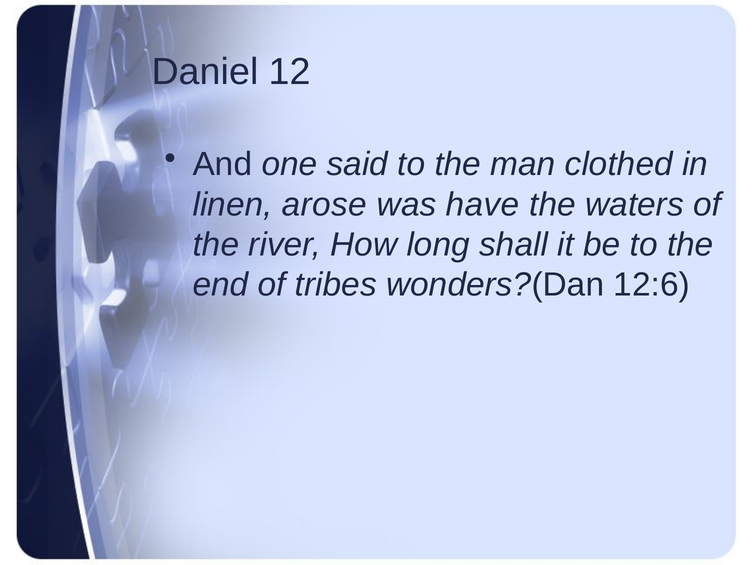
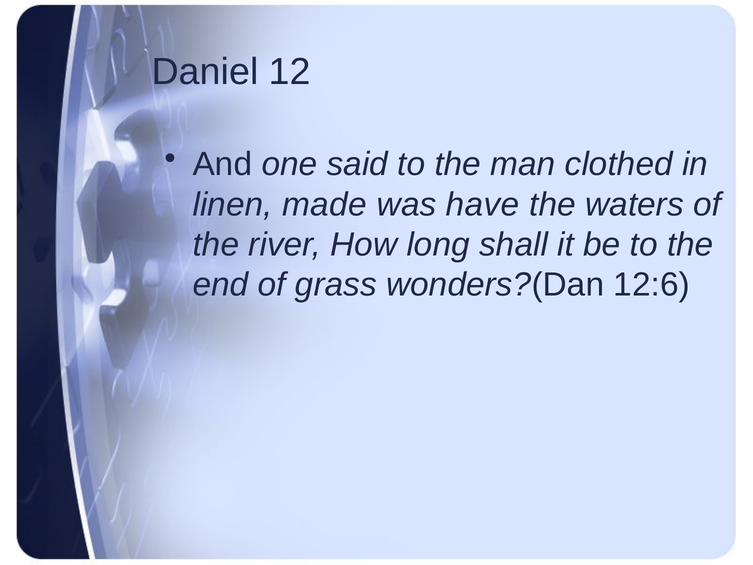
arose: arose -> made
tribes: tribes -> grass
